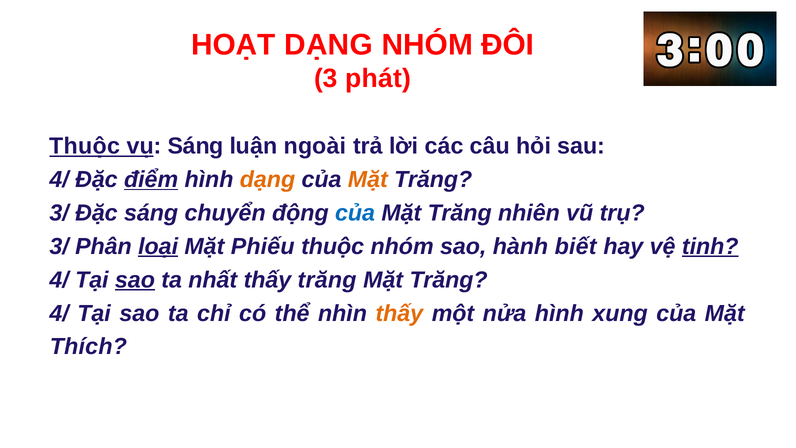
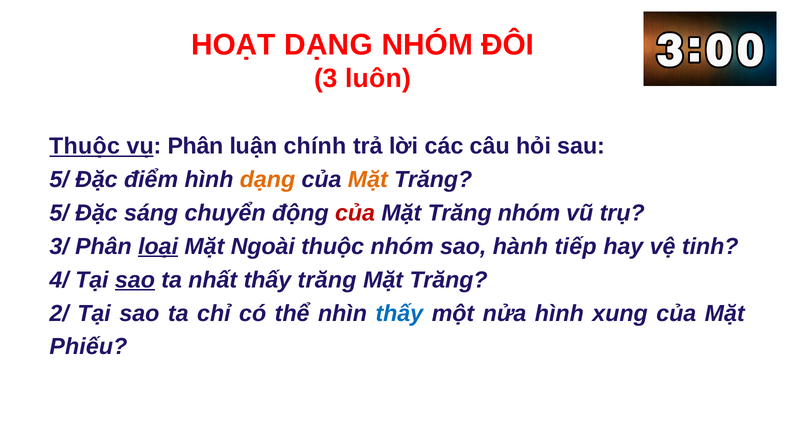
phát: phát -> luôn
vụ Sáng: Sáng -> Phân
ngoài: ngoài -> chính
4/ at (59, 179): 4/ -> 5/
điểm underline: present -> none
3/ at (59, 213): 3/ -> 5/
của at (355, 213) colour: blue -> red
Trăng nhiên: nhiên -> nhóm
Phiếu: Phiếu -> Ngoài
biết: biết -> tiếp
tinh underline: present -> none
4/ at (59, 313): 4/ -> 2/
thấy at (399, 313) colour: orange -> blue
Thích: Thích -> Phiếu
